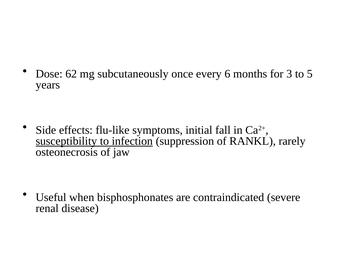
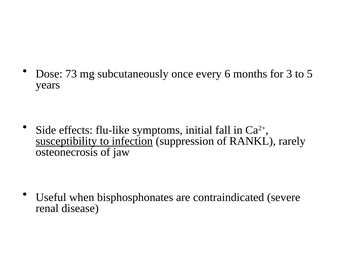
62: 62 -> 73
